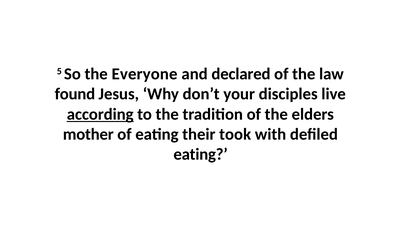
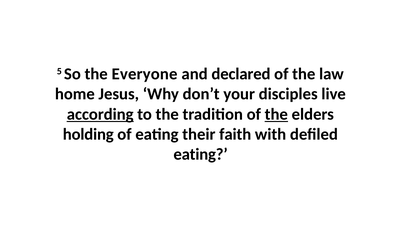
found: found -> home
the at (276, 114) underline: none -> present
mother: mother -> holding
took: took -> faith
